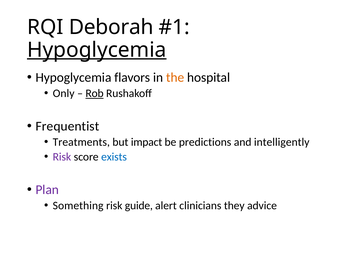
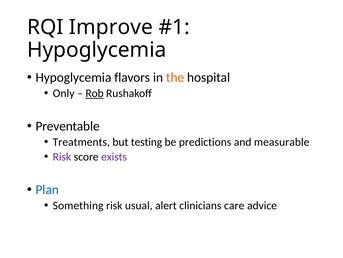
Deborah: Deborah -> Improve
Hypoglycemia at (97, 50) underline: present -> none
Frequentist: Frequentist -> Preventable
impact: impact -> testing
intelligently: intelligently -> measurable
exists colour: blue -> purple
Plan colour: purple -> blue
guide: guide -> usual
they: they -> care
